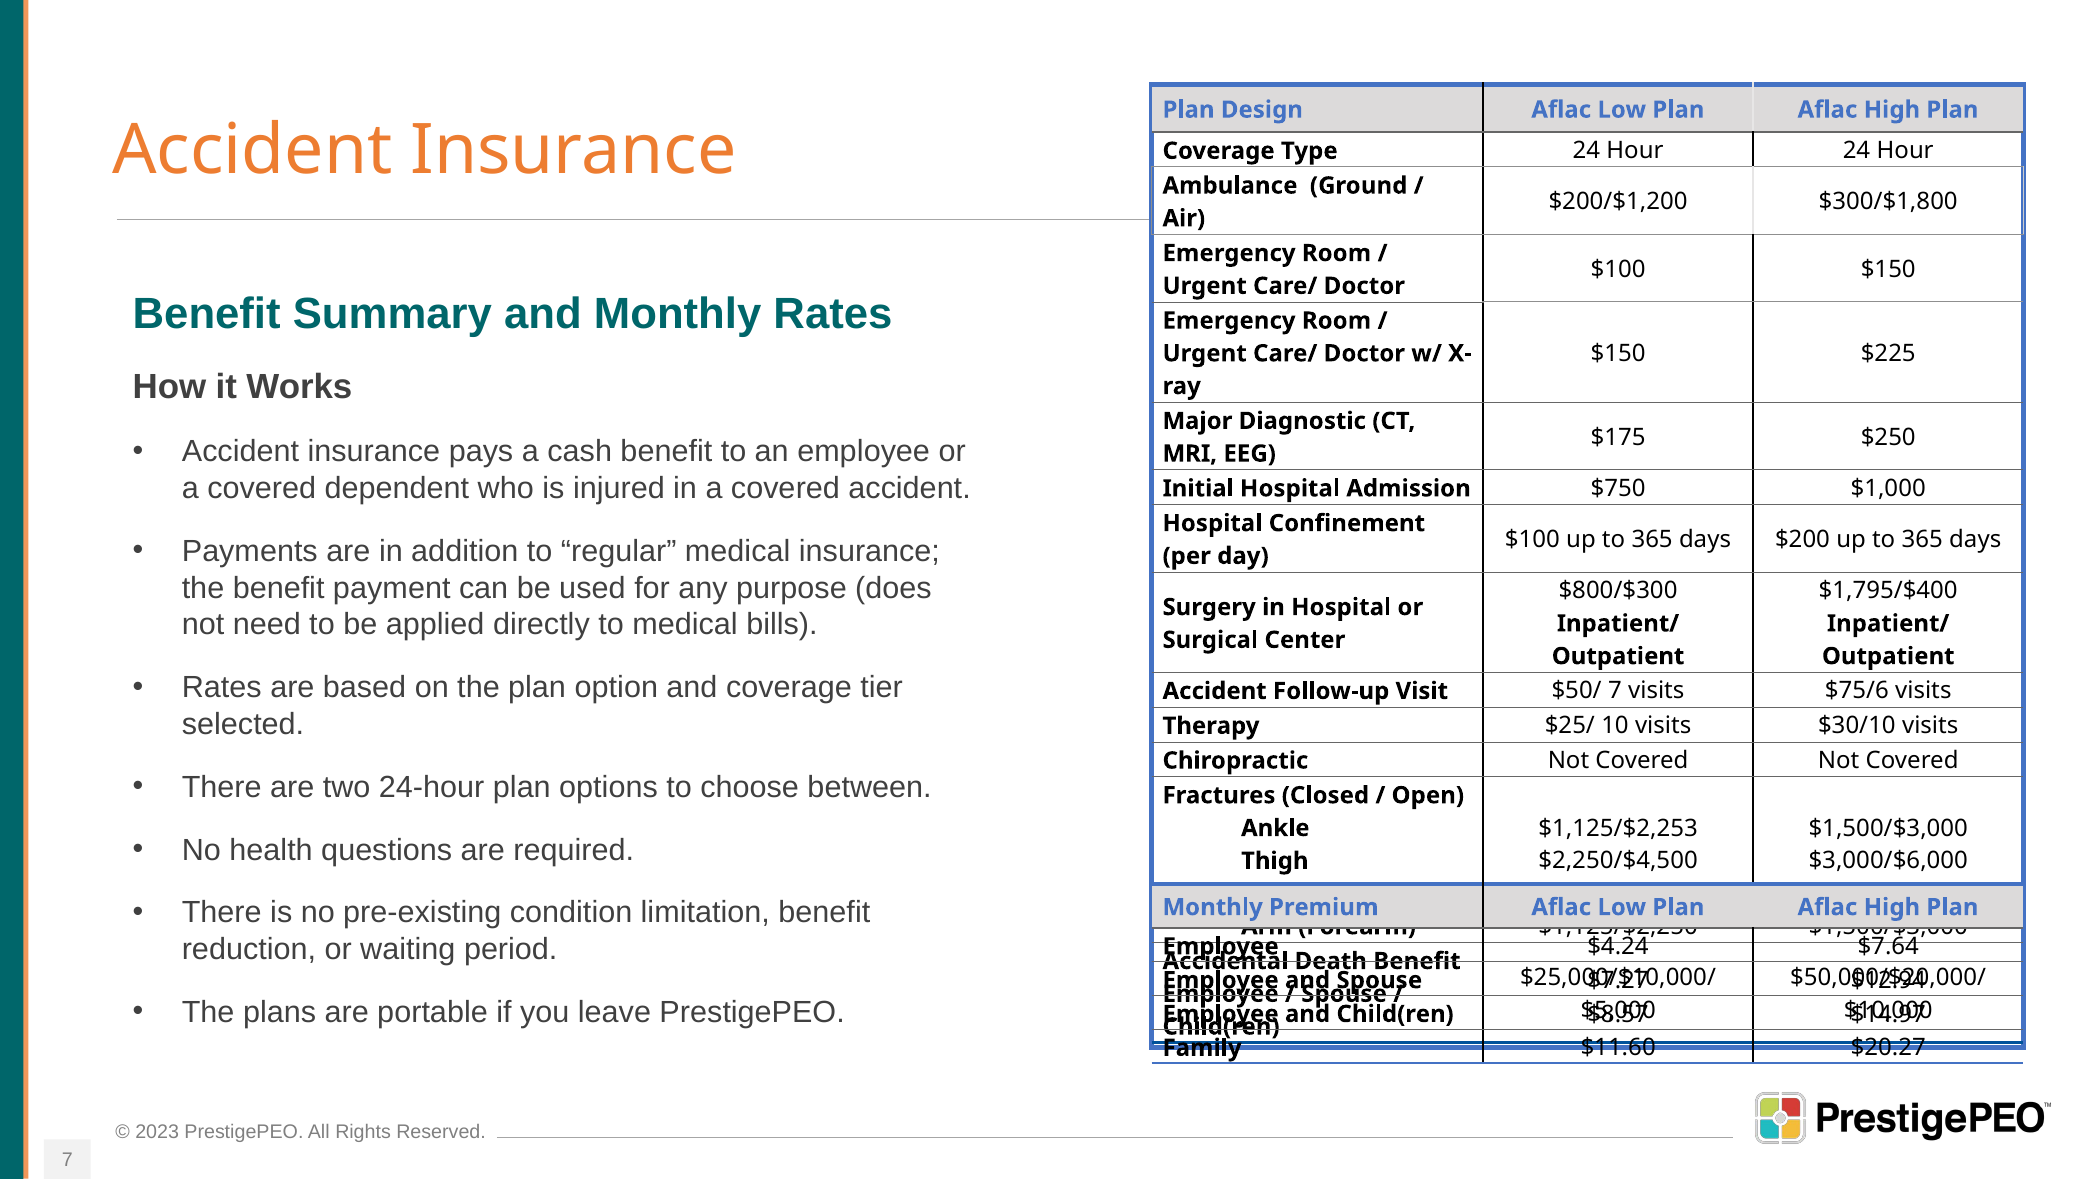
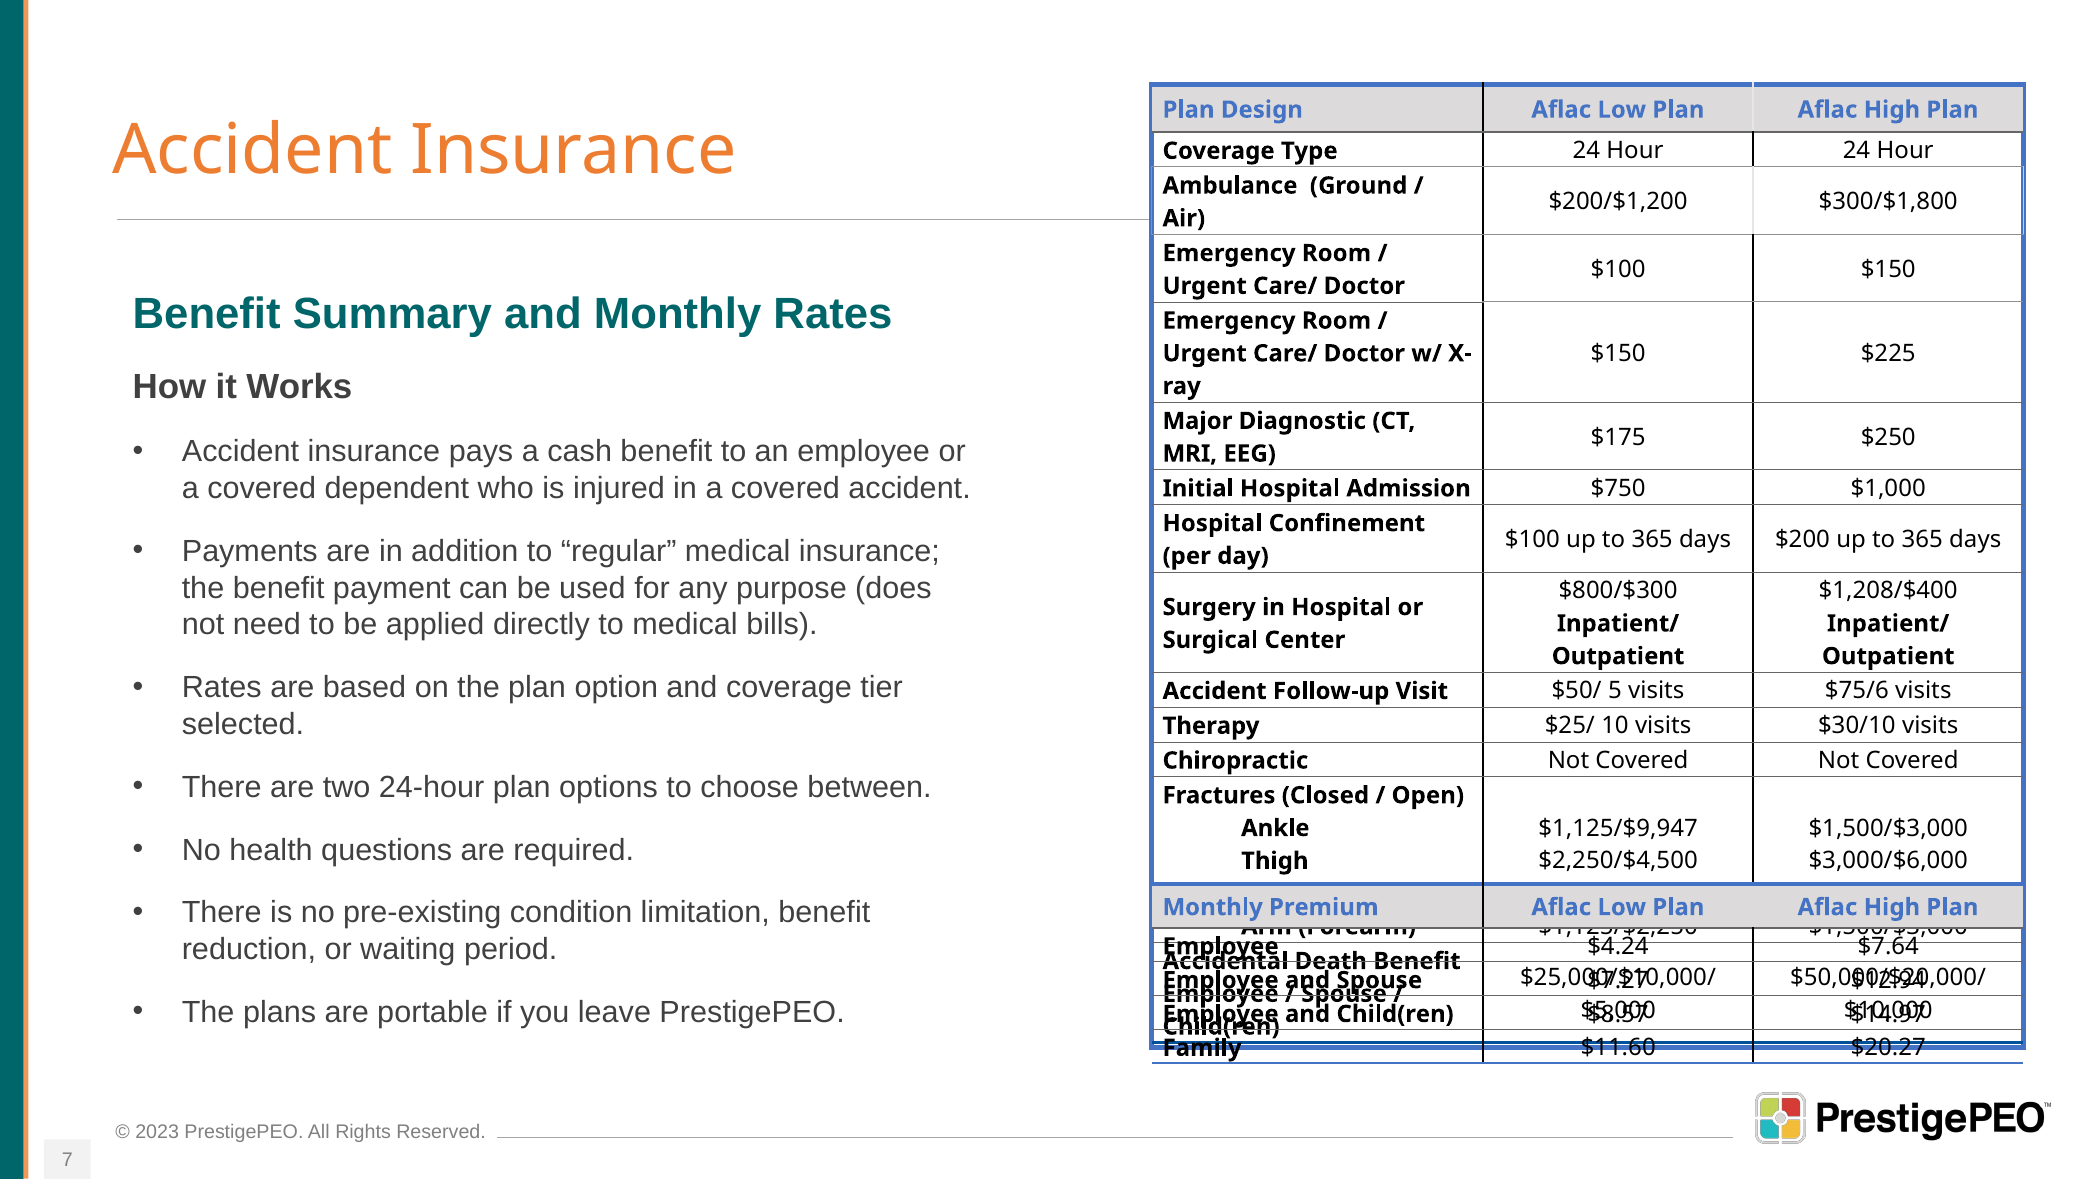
$1,795/$400: $1,795/$400 -> $1,208/$400
$50/ 7: 7 -> 5
$1,125/$2,253: $1,125/$2,253 -> $1,125/$9,947
